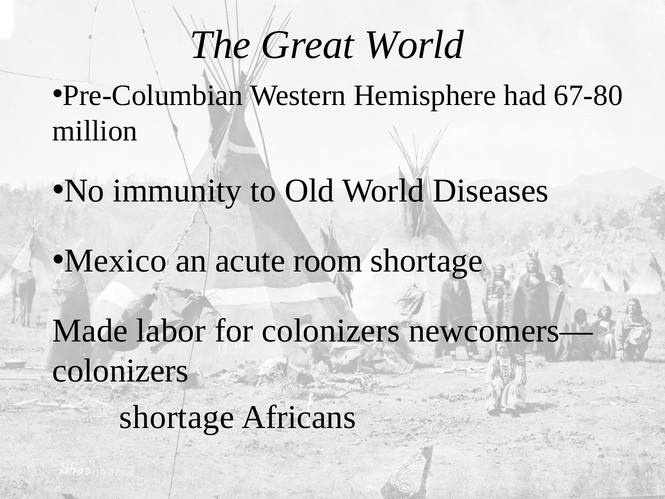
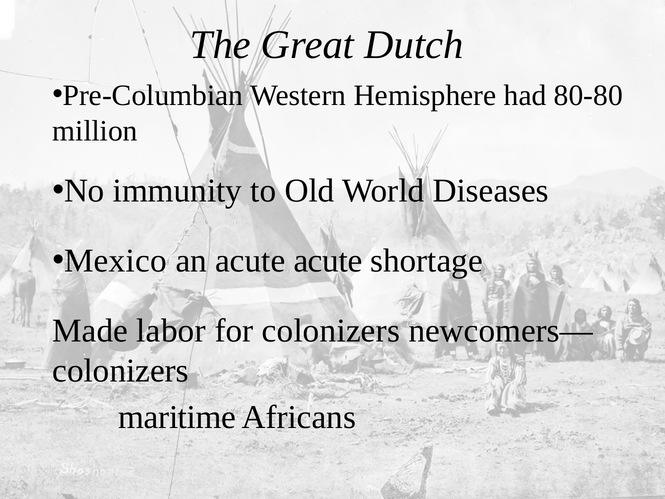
Great World: World -> Dutch
67-80: 67-80 -> 80-80
acute room: room -> acute
shortage at (177, 417): shortage -> maritime
